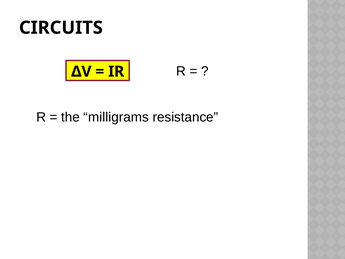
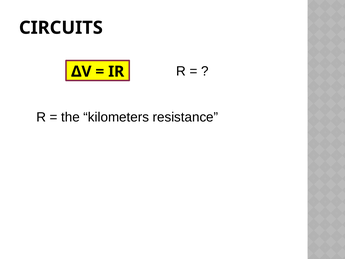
milligrams: milligrams -> kilometers
